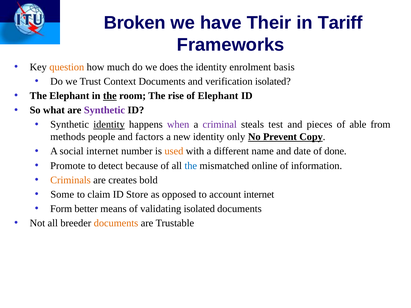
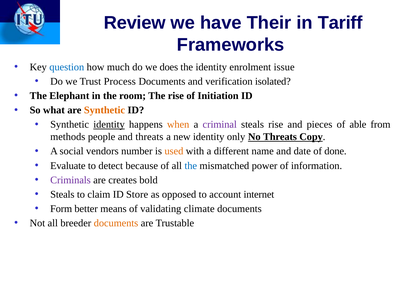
Broken: Broken -> Review
question colour: orange -> blue
basis: basis -> issue
Context: Context -> Process
the at (110, 96) underline: present -> none
of Elephant: Elephant -> Initiation
Synthetic at (104, 110) colour: purple -> orange
when colour: purple -> orange
steals test: test -> rise
and factors: factors -> threats
No Prevent: Prevent -> Threats
social internet: internet -> vendors
Promote: Promote -> Evaluate
online: online -> power
Criminals colour: orange -> purple
Some at (62, 195): Some -> Steals
validating isolated: isolated -> climate
